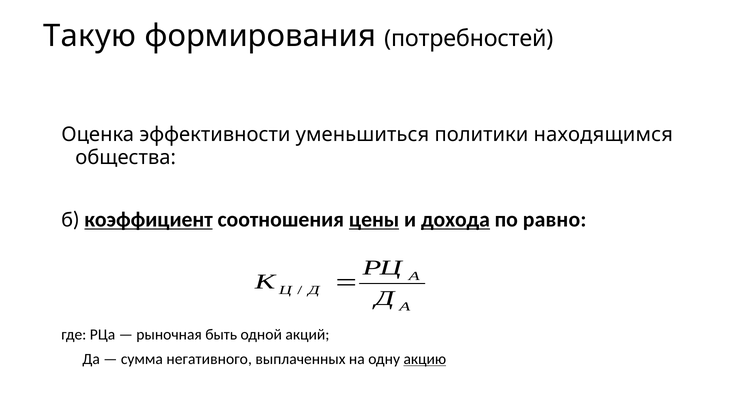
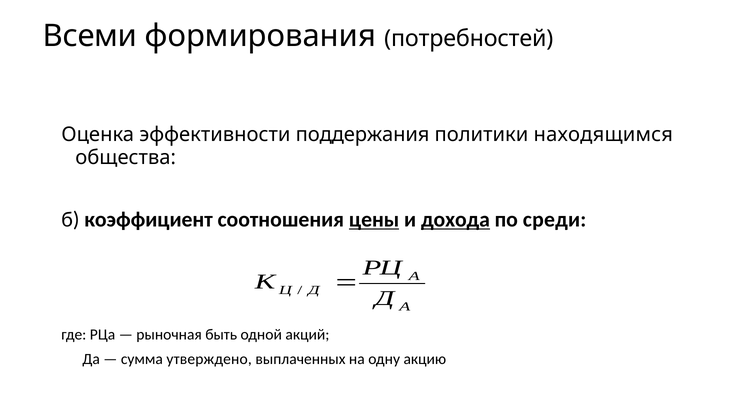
Такую: Такую -> Всеми
уменьшиться: уменьшиться -> поддержания
коэффициент underline: present -> none
равно: равно -> среди
негативного: негативного -> утверждено
акцию underline: present -> none
